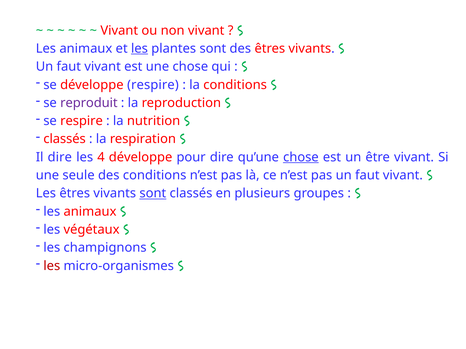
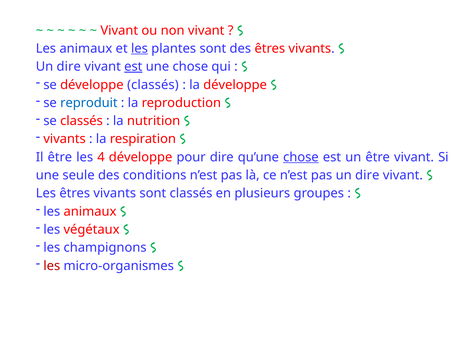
faut at (69, 67): faut -> dire
est at (133, 67) underline: none -> present
développe respire: respire -> classés
la conditions: conditions -> développe
reproduit colour: purple -> blue
se respire: respire -> classés
classés at (65, 139): classés -> vivants
Il dire: dire -> être
pas un faut: faut -> dire
sont at (153, 194) underline: present -> none
